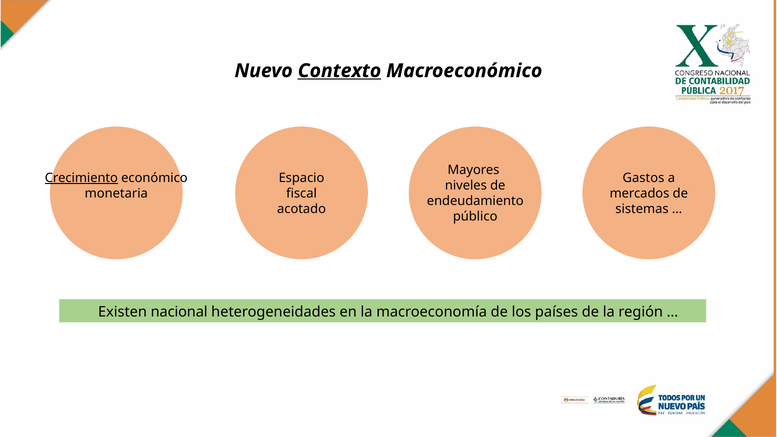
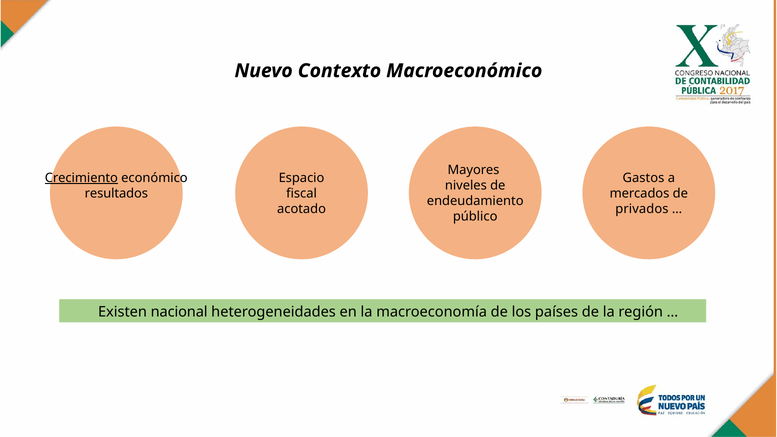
Contexto underline: present -> none
monetaria: monetaria -> resultados
sistemas: sistemas -> privados
